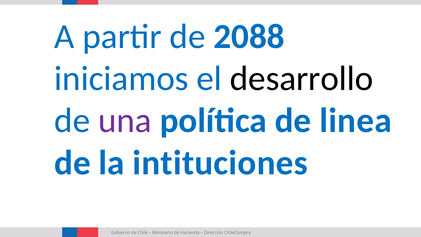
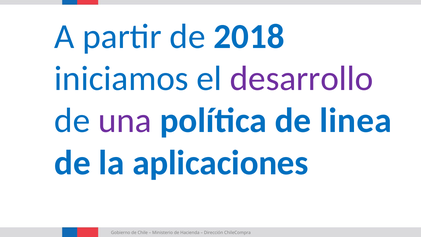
2088: 2088 -> 2018
desarrollo colour: black -> purple
intituciones: intituciones -> aplicaciones
